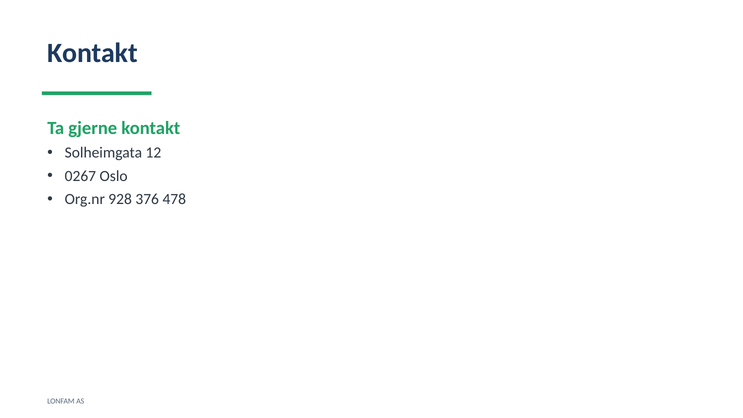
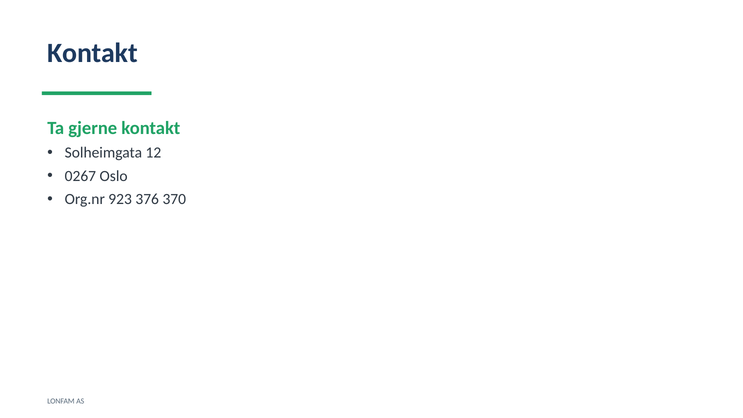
928: 928 -> 923
478: 478 -> 370
